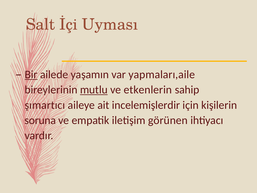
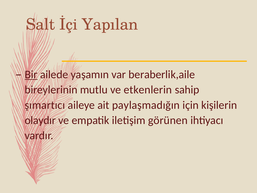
Uyması: Uyması -> Yapılan
yapmaları,aile: yapmaları,aile -> beraberlik,aile
mutlu underline: present -> none
incelemişlerdir: incelemişlerdir -> paylaşmadığın
soruna: soruna -> olaydır
